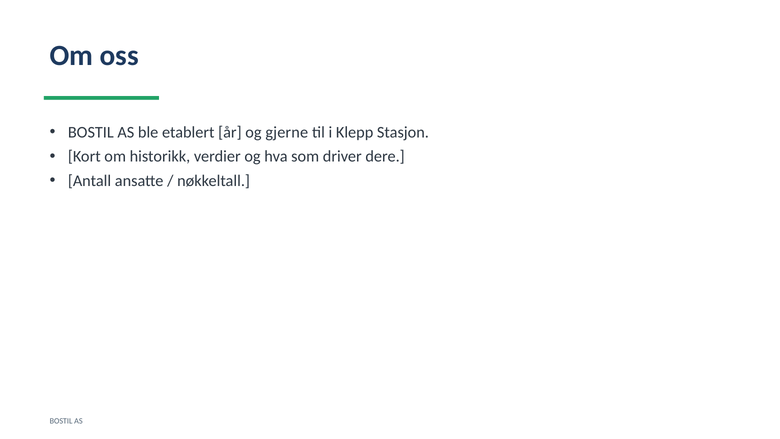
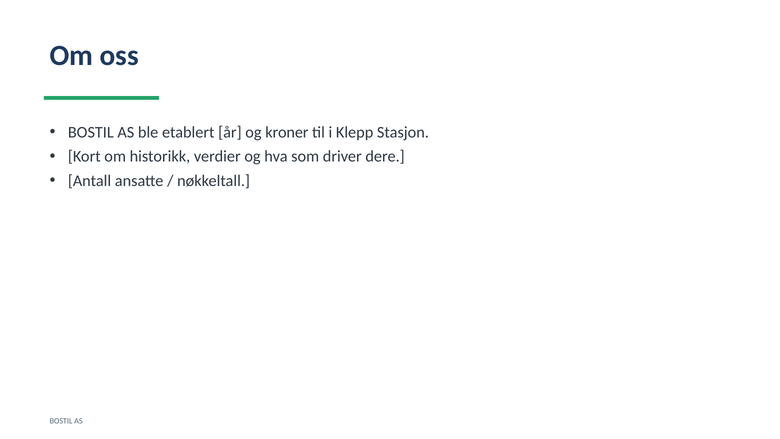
gjerne: gjerne -> kroner
